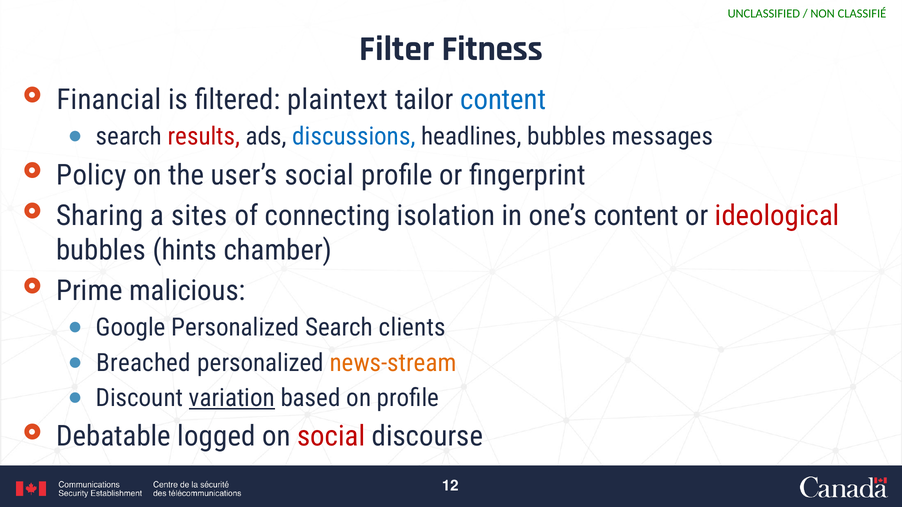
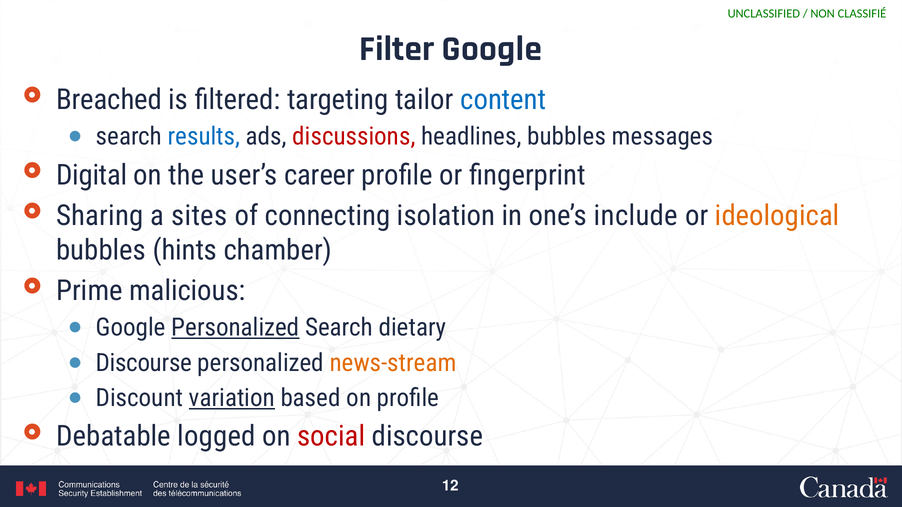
Filter Fitness: Fitness -> Google
Financial: Financial -> Breached
plaintext: plaintext -> targeting
results colour: red -> blue
discussions colour: blue -> red
Policy: Policy -> Digital
user’s social: social -> career
one’s content: content -> include
ideological colour: red -> orange
Personalized at (235, 328) underline: none -> present
clients: clients -> dietary
Breached at (144, 363): Breached -> Discourse
